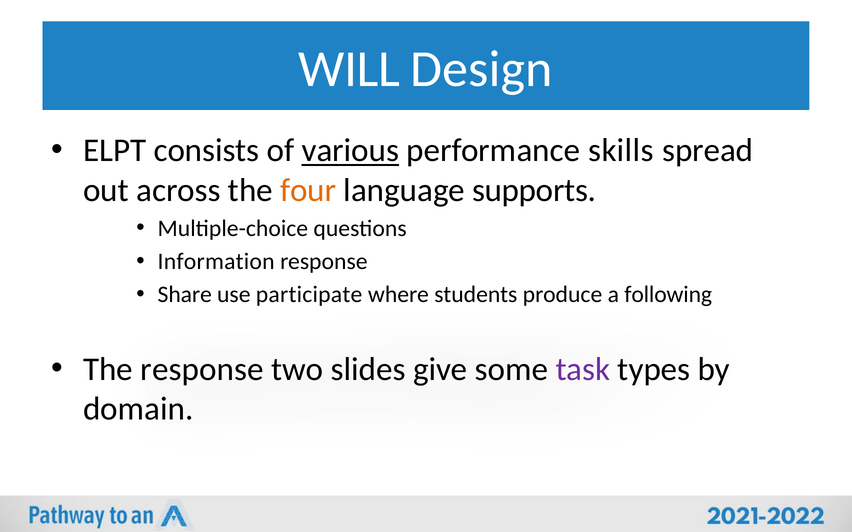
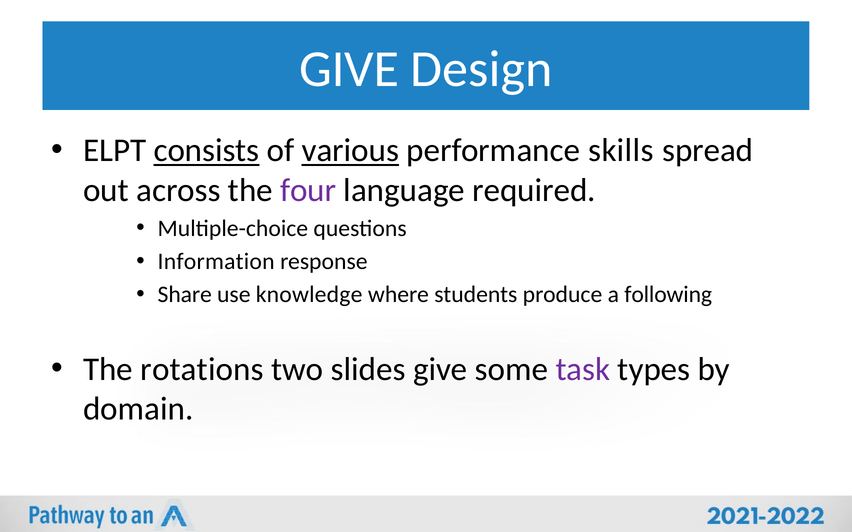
WILL at (349, 69): WILL -> GIVE
consists underline: none -> present
four colour: orange -> purple
supports: supports -> required
participate: participate -> knowledge
The response: response -> rotations
